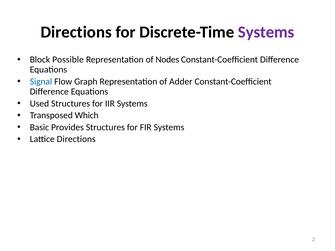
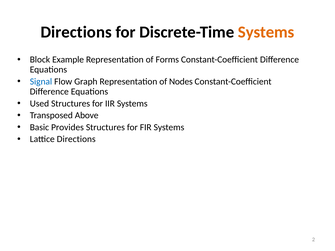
Systems at (266, 32) colour: purple -> orange
Possible: Possible -> Example
Nodes: Nodes -> Forms
Adder: Adder -> Nodes
Which: Which -> Above
